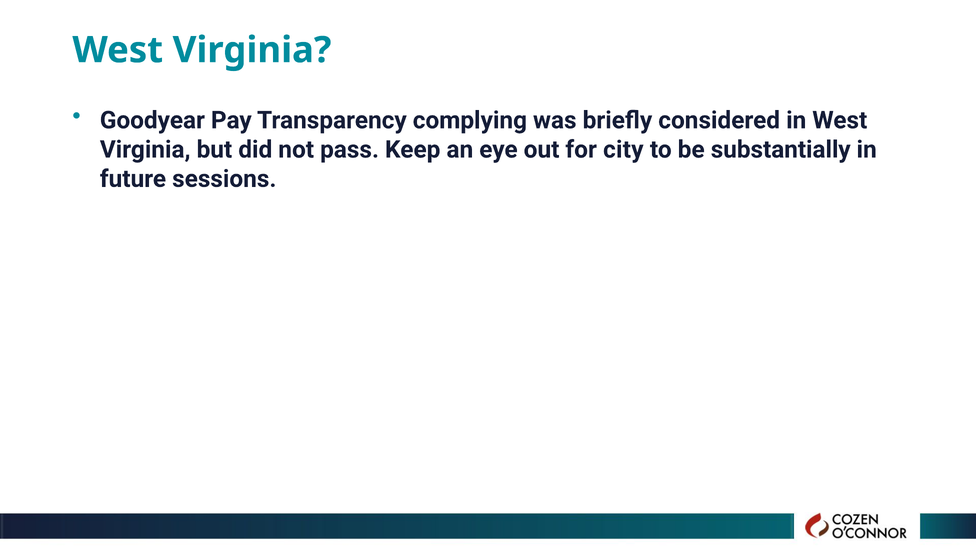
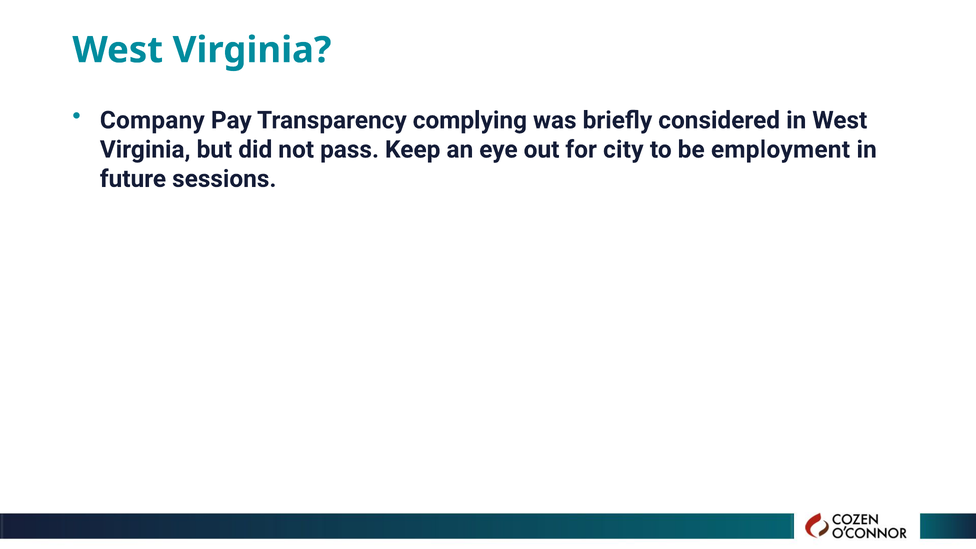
Goodyear: Goodyear -> Company
substantially: substantially -> employment
